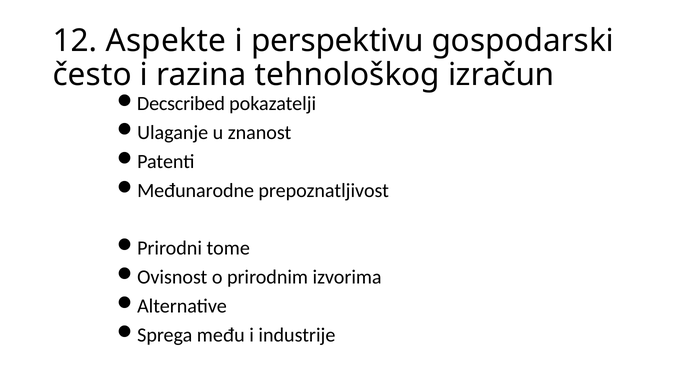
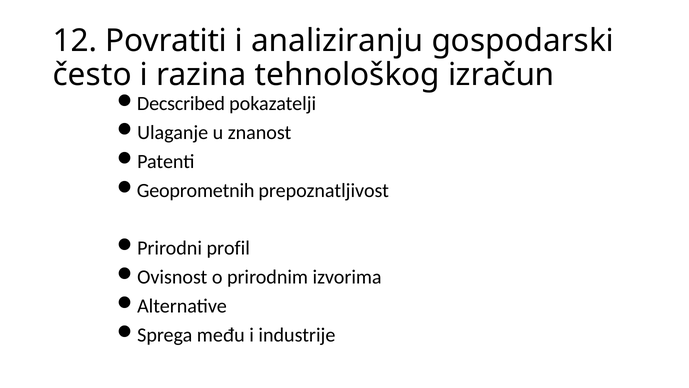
Aspekte: Aspekte -> Povratiti
perspektivu: perspektivu -> analiziranju
Međunarodne: Međunarodne -> Geoprometnih
tome: tome -> profil
